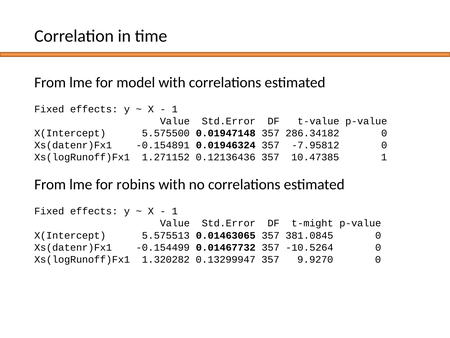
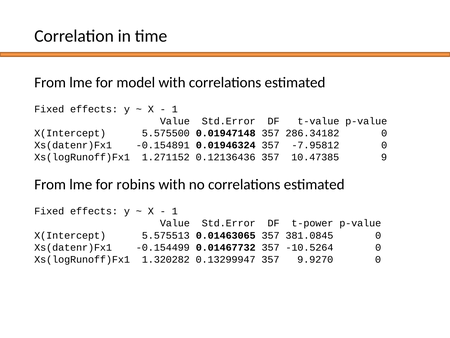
10.47385 1: 1 -> 9
t-might: t-might -> t-power
